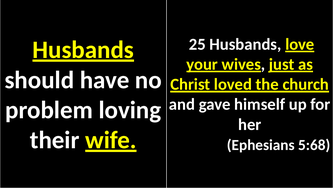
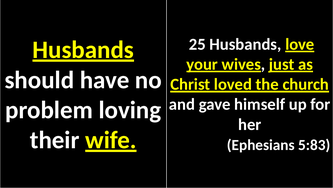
5:68: 5:68 -> 5:83
